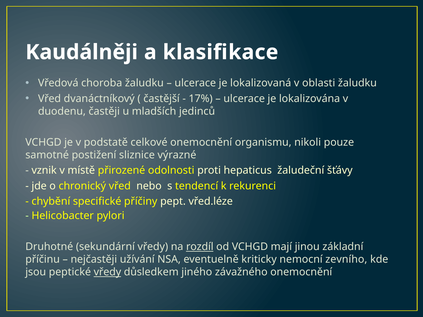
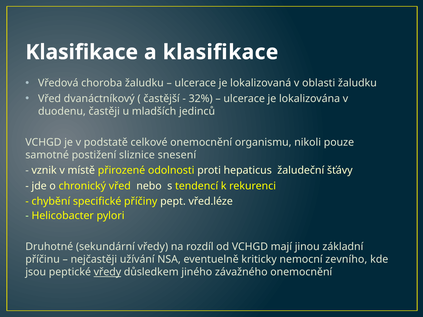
Kaudálněji at (82, 52): Kaudálněji -> Klasifikace
17%: 17% -> 32%
výrazné: výrazné -> snesení
rozdíl underline: present -> none
